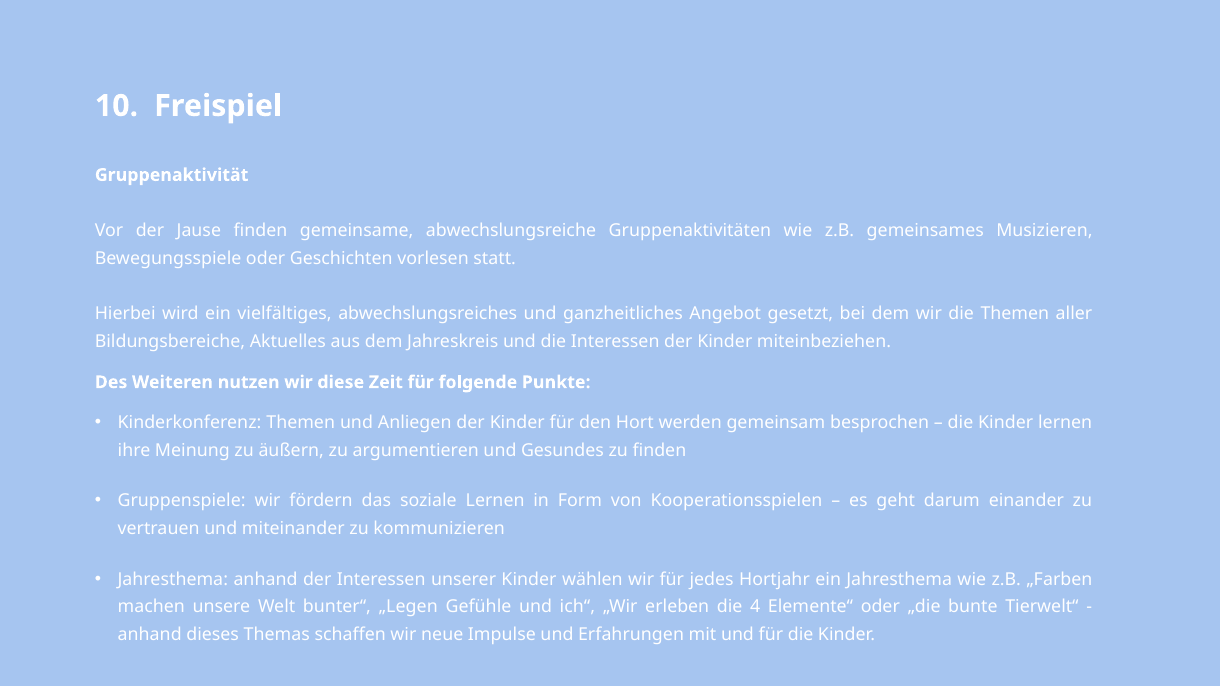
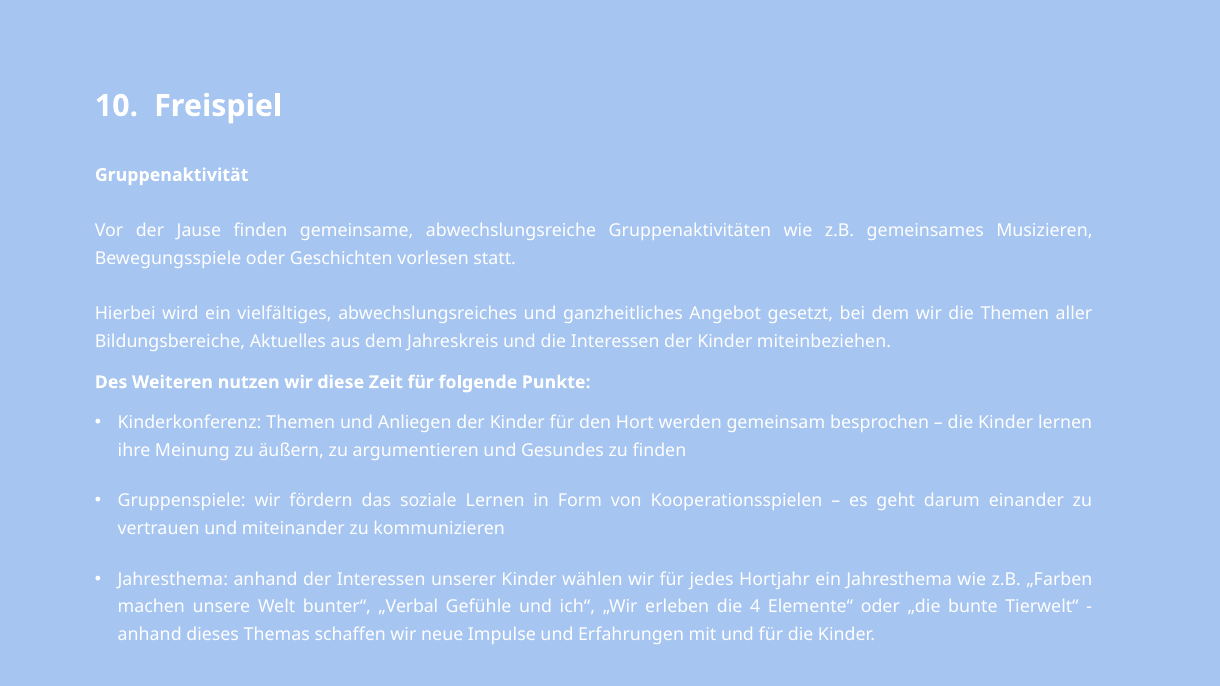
„Legen: „Legen -> „Verbal
